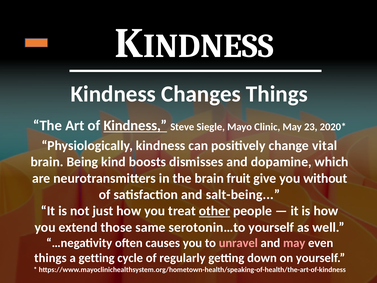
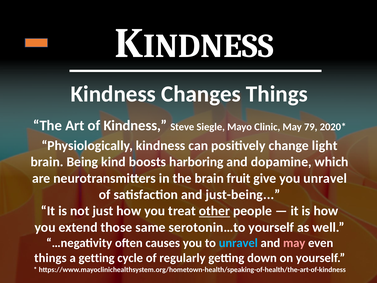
Kindness at (135, 125) underline: present -> none
23: 23 -> 79
vital: vital -> light
dismisses: dismisses -> harboring
you without: without -> unravel
salt-being: salt-being -> just-being
unravel at (238, 243) colour: pink -> light blue
